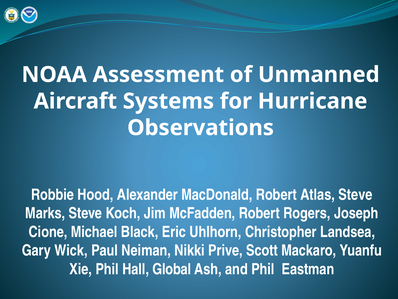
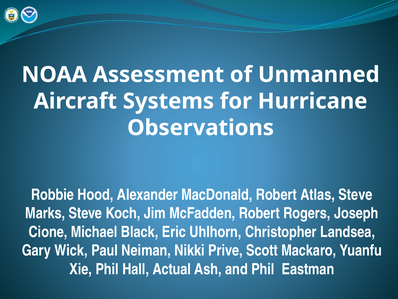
Global: Global -> Actual
